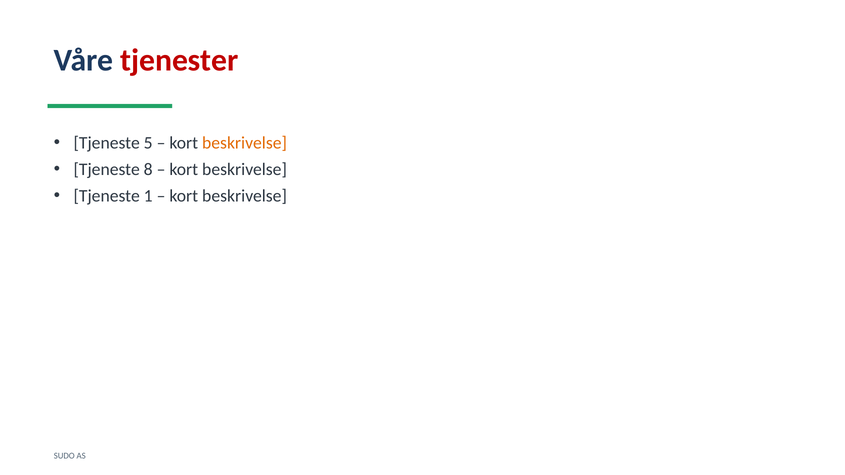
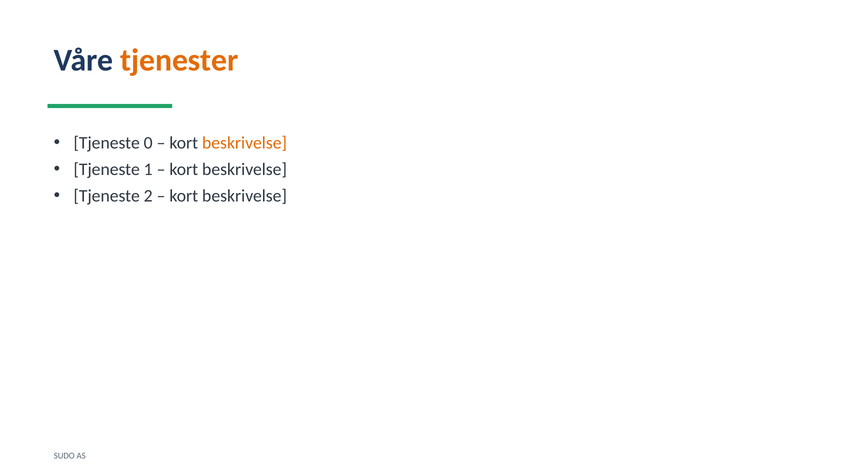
tjenester colour: red -> orange
5: 5 -> 0
8: 8 -> 1
1: 1 -> 2
